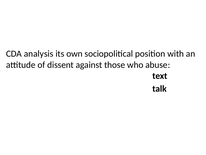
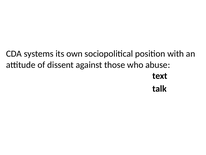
analysis: analysis -> systems
